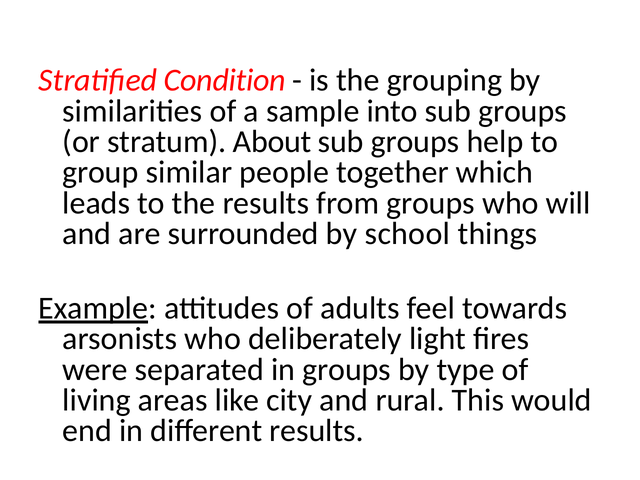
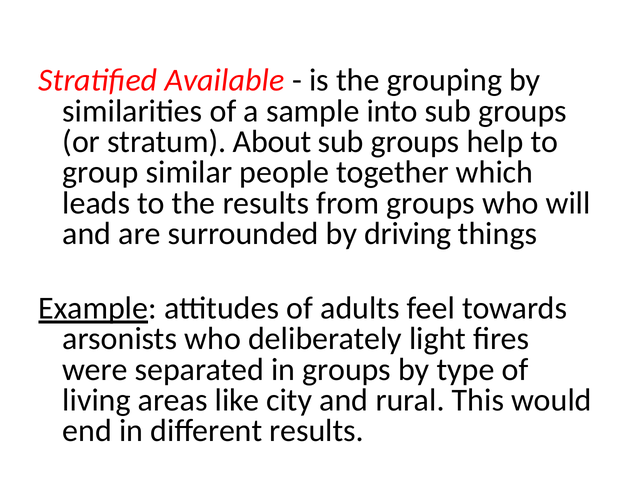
Condition: Condition -> Available
school: school -> driving
